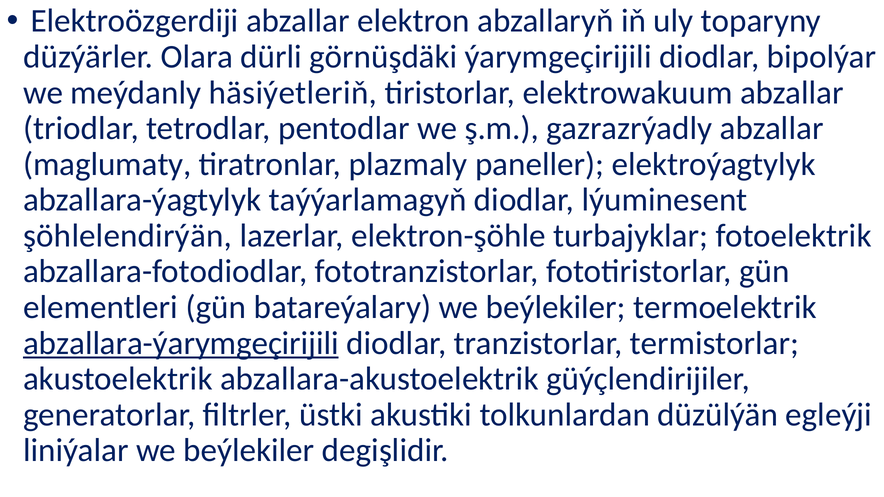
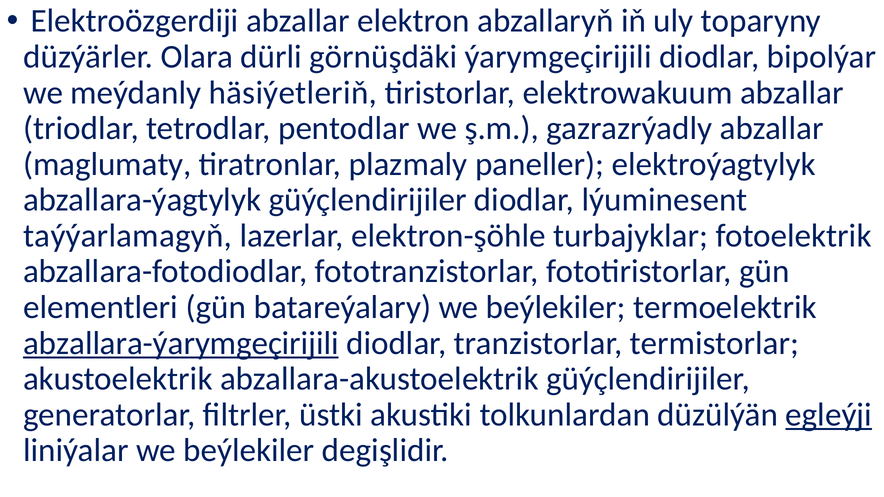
abzallara-ýagtylyk taýýarlamagyň: taýýarlamagyň -> güýçlendirijiler
şöhlelendirýän: şöhlelendirýän -> taýýarlamagyň
egleýji underline: none -> present
